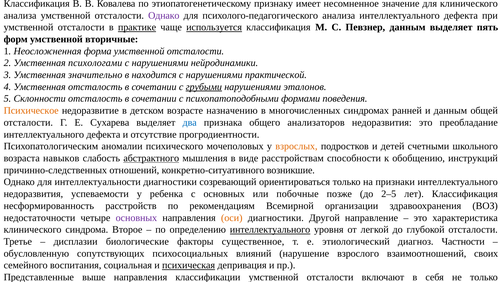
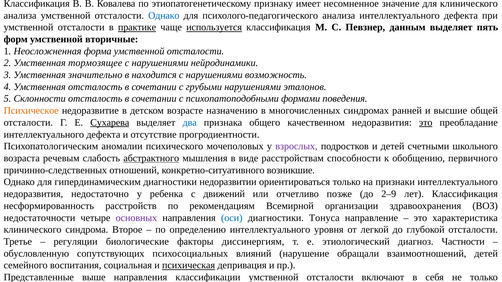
Однако at (164, 15) colour: purple -> blue
психологами: психологами -> тормозящее
практической: практической -> возможность
грубыми underline: present -> none
и данным: данным -> высшие
Сухарева underline: none -> present
анализаторов: анализаторов -> качественном
это at (426, 123) underline: none -> present
взрослых colour: orange -> purple
навыков: навыков -> речевым
инструкций: инструкций -> первичного
интеллектуальности: интеллектуальности -> гипердинамическим
созревающий: созревающий -> недоразвитии
успеваемости: успеваемости -> недостаточно
с основных: основных -> движений
побочные: побочные -> отчетливо
2–5: 2–5 -> 2–9
оси colour: orange -> blue
Другой: Другой -> Тонуса
интеллектуального at (270, 230) underline: present -> none
дисплазии: дисплазии -> регуляции
существенное: существенное -> диссинергиям
взрослого: взрослого -> обращали
взаимоотношений своих: своих -> детей
